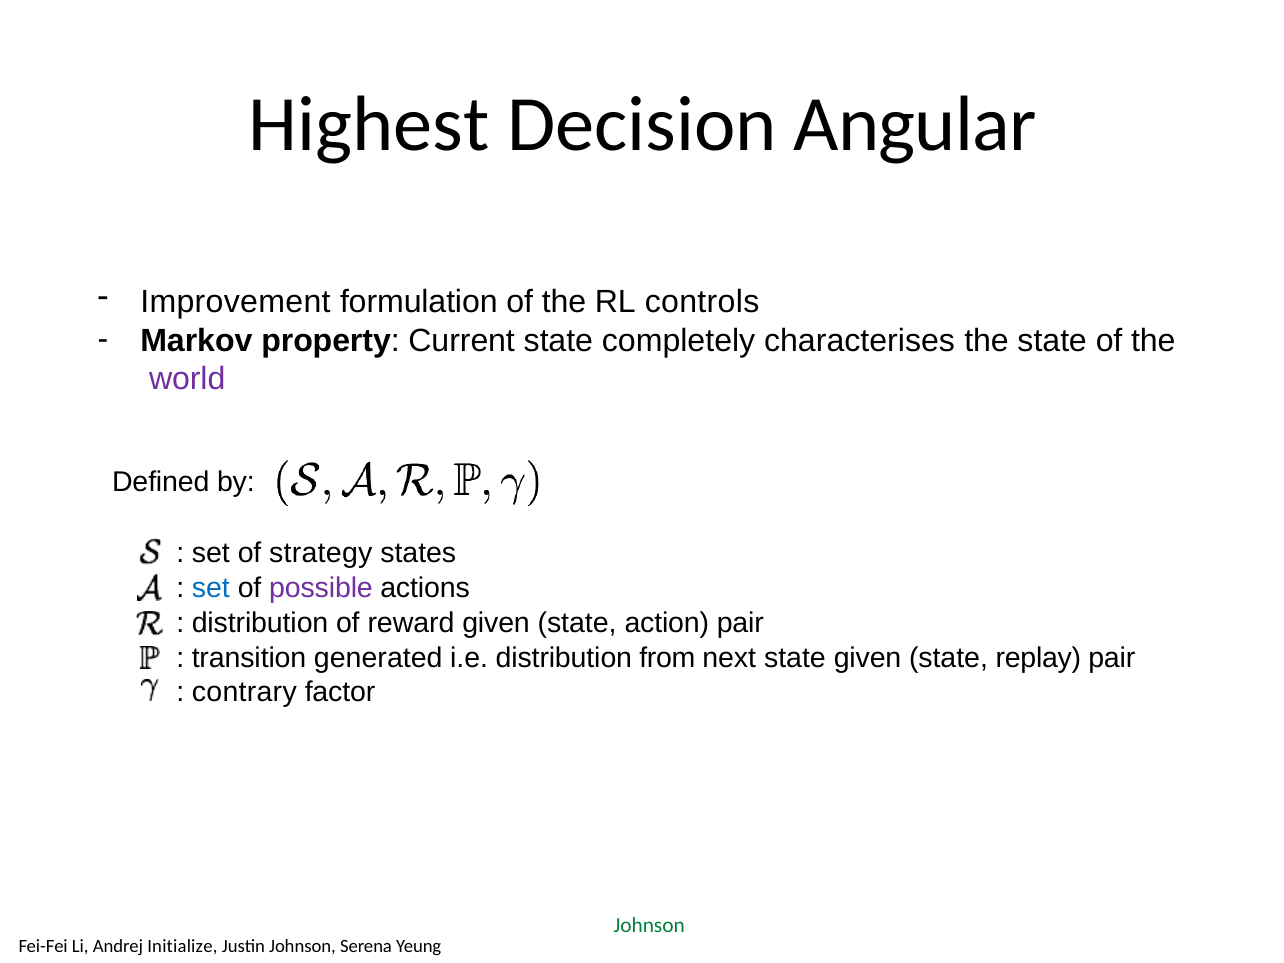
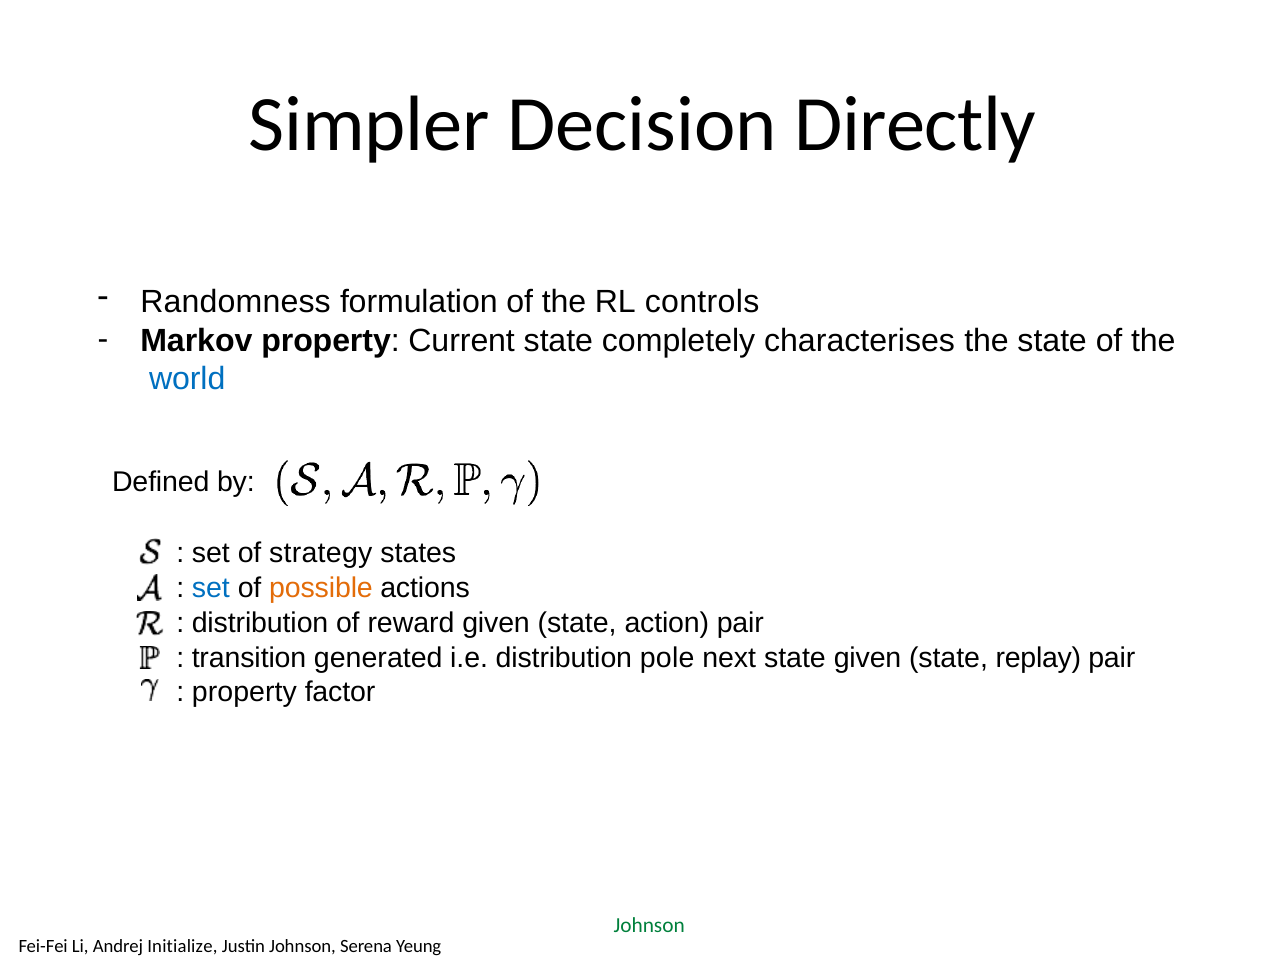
Highest: Highest -> Simpler
Angular: Angular -> Directly
Improvement: Improvement -> Randomness
world colour: purple -> blue
possible colour: purple -> orange
from: from -> pole
contrary at (244, 692): contrary -> property
